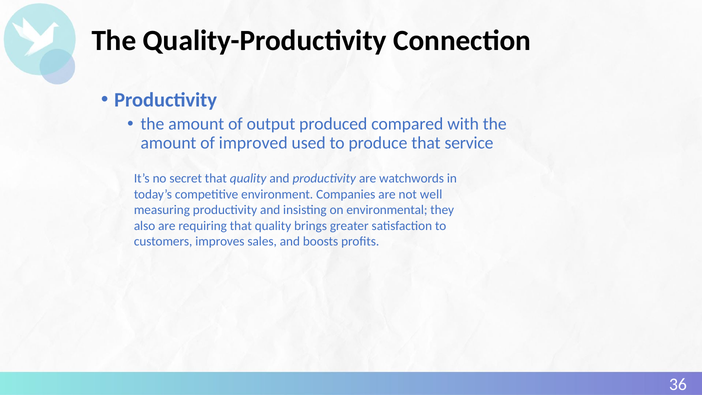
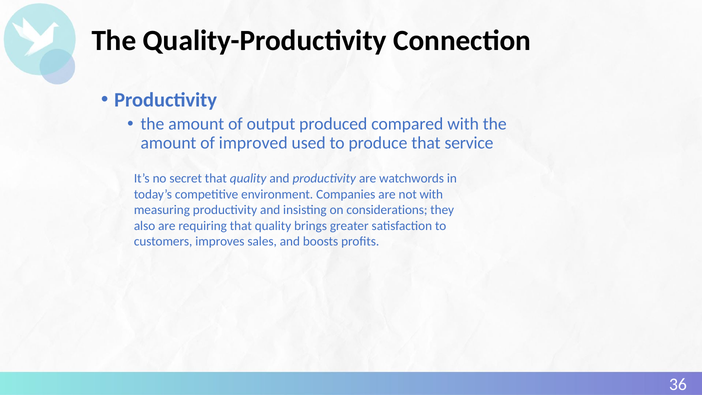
not well: well -> with
environmental: environmental -> considerations
